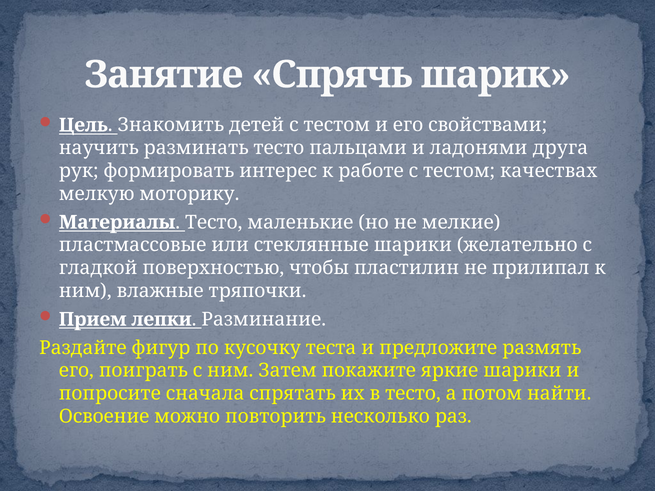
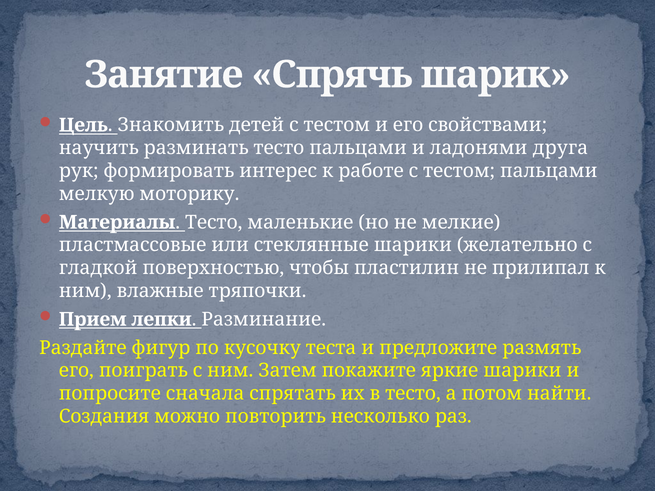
тестом качествах: качествах -> пальцами
Освоение: Освоение -> Создания
